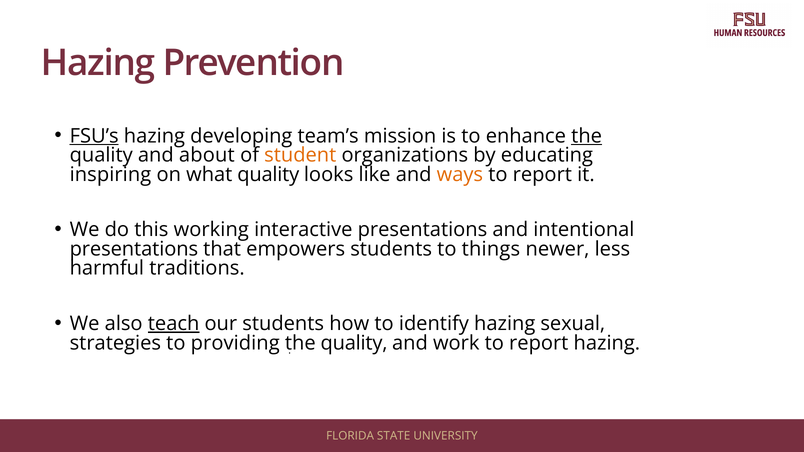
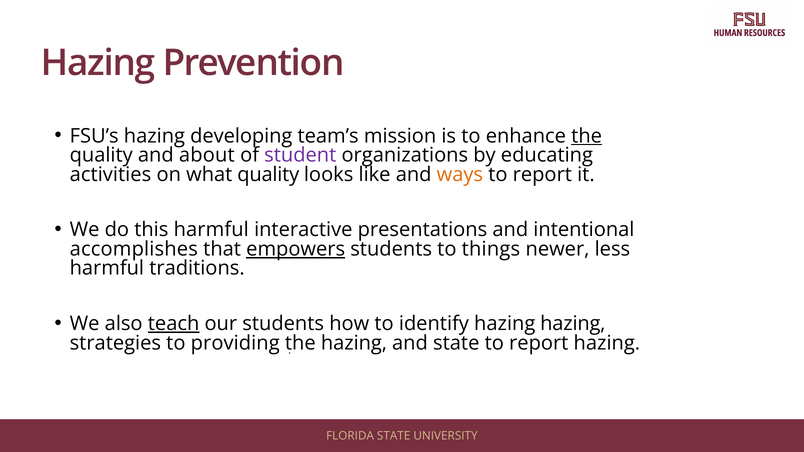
FSU’s underline: present -> none
student colour: orange -> purple
inspiring: inspiring -> activities
this working: working -> harmful
presentations at (134, 249): presentations -> accomplishes
empowers underline: none -> present
identify hazing sexual: sexual -> hazing
quality at (354, 343): quality -> hazing
and work: work -> state
